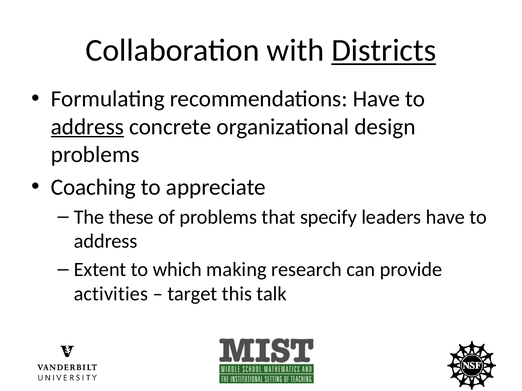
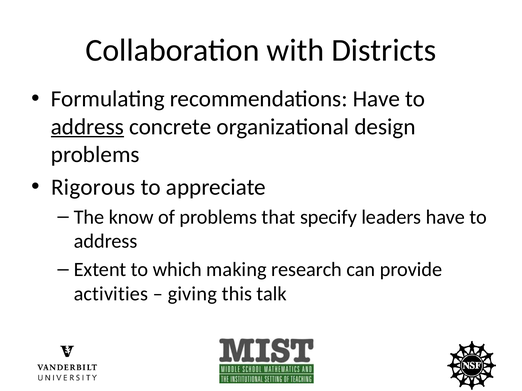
Districts underline: present -> none
Coaching: Coaching -> Rigorous
these: these -> know
target: target -> giving
